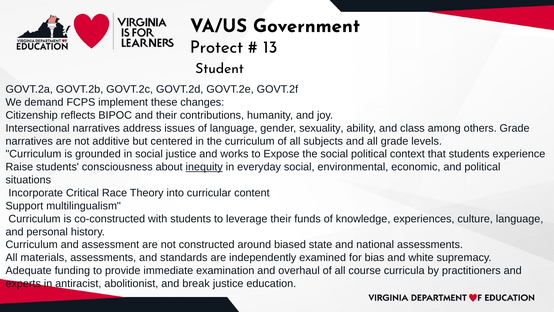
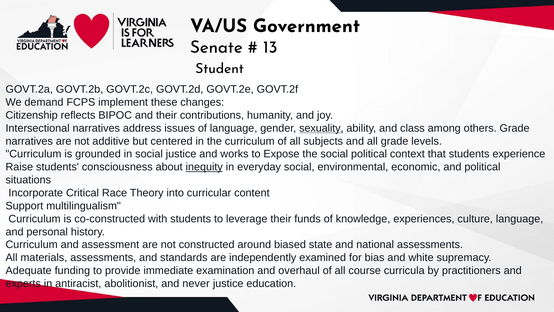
Protect: Protect -> Senate
sexuality underline: none -> present
break: break -> never
